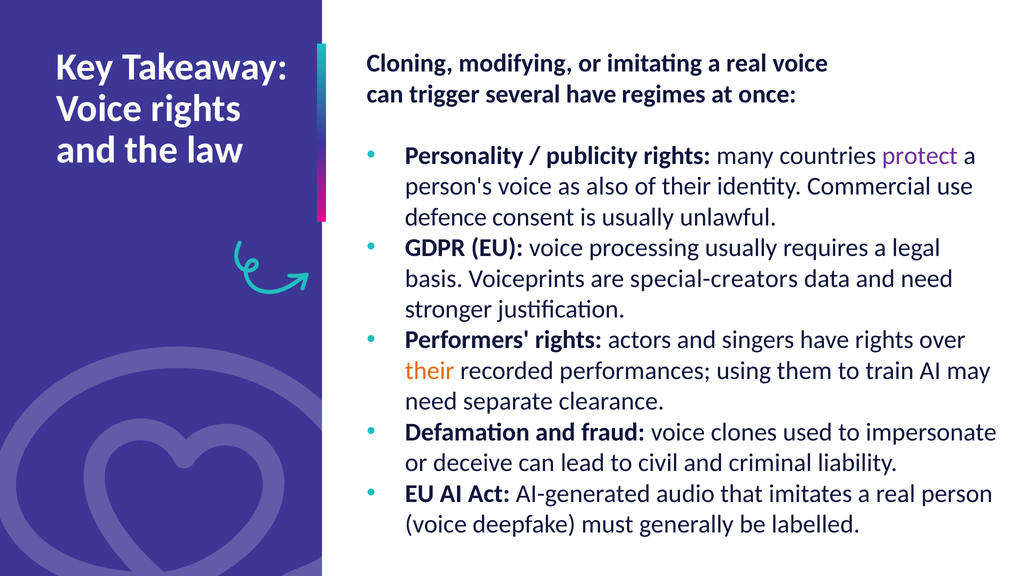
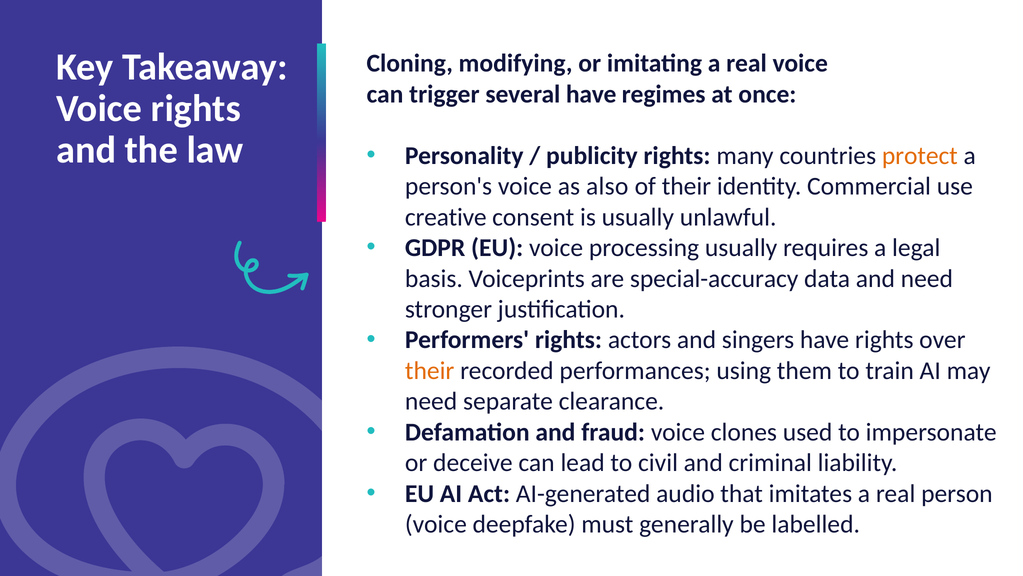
protect colour: purple -> orange
defence: defence -> creative
special-creators: special-creators -> special-accuracy
